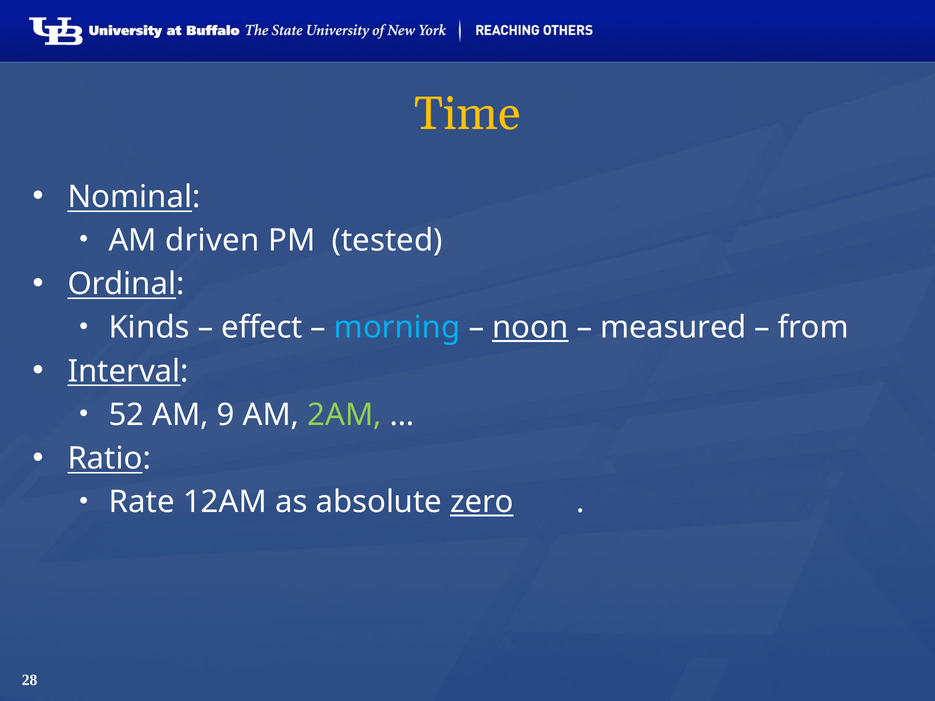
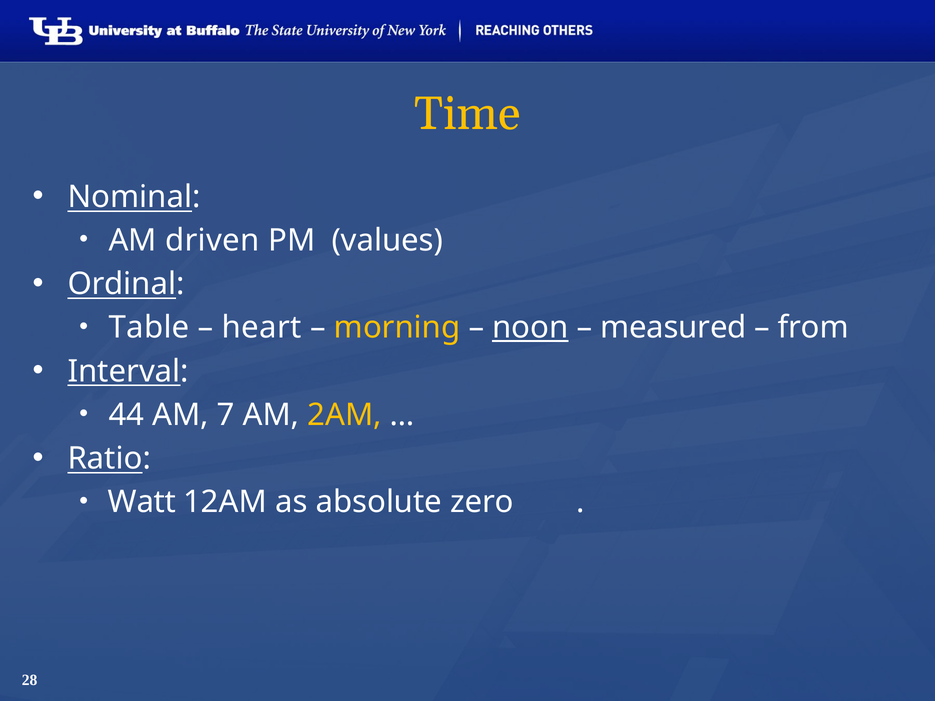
tested: tested -> values
Kinds: Kinds -> Table
effect: effect -> heart
morning colour: light blue -> yellow
52: 52 -> 44
9: 9 -> 7
2AM colour: light green -> yellow
Rate: Rate -> Watt
zero underline: present -> none
